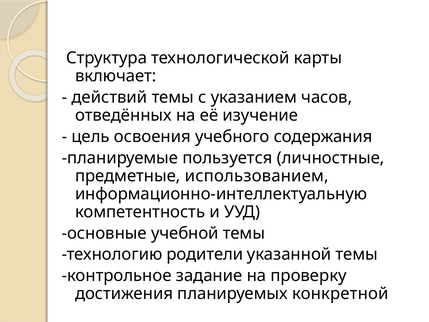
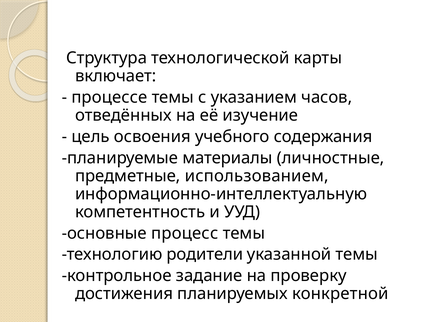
действий: действий -> процессе
пользуется: пользуется -> материалы
учебной: учебной -> процесс
